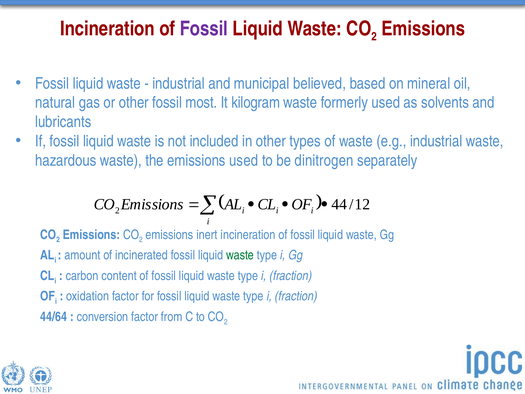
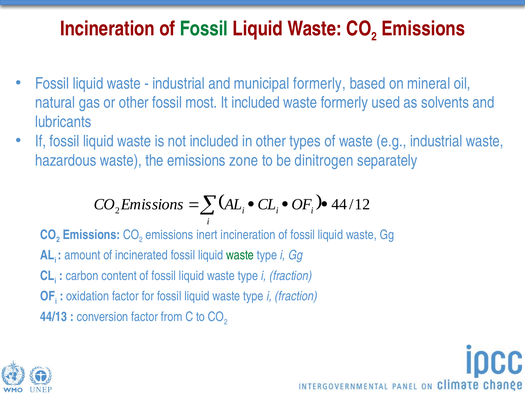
Fossil at (204, 29) colour: purple -> green
municipal believed: believed -> formerly
It kilogram: kilogram -> included
emissions used: used -> zone
44/64: 44/64 -> 44/13
